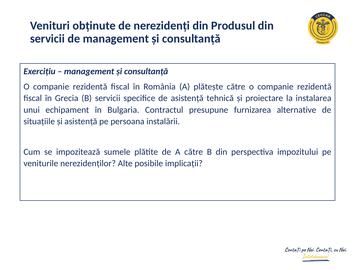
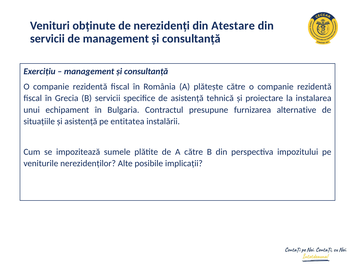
Produsul: Produsul -> Atestare
persoana: persoana -> entitatea
